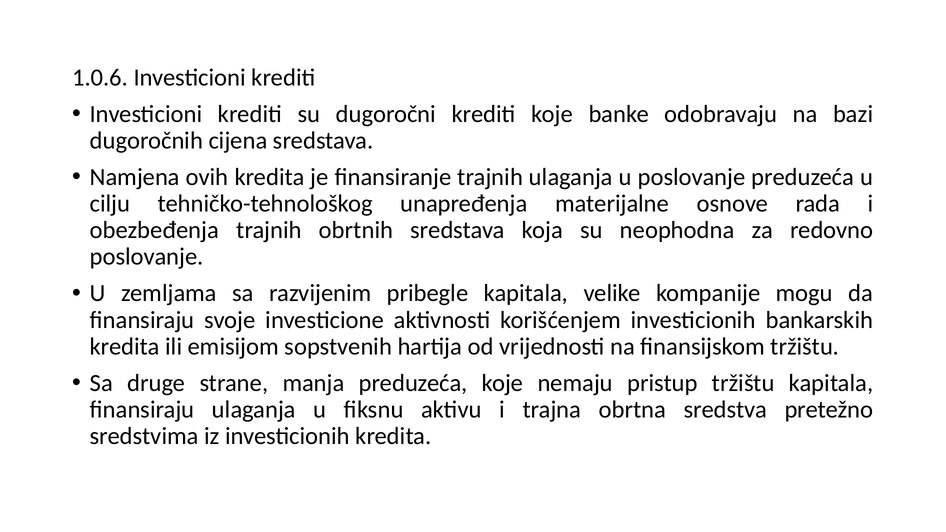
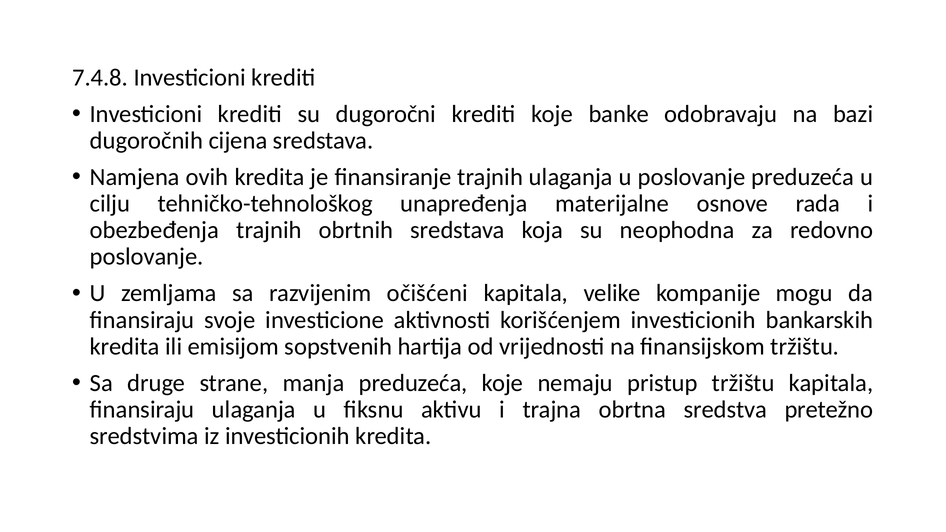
1.0.6: 1.0.6 -> 7.4.8
pribegle: pribegle -> očišćeni
